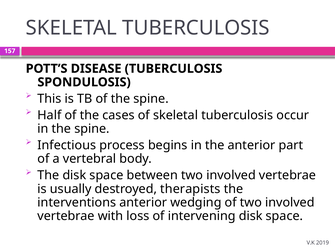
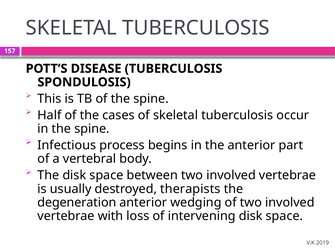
interventions: interventions -> degeneration
